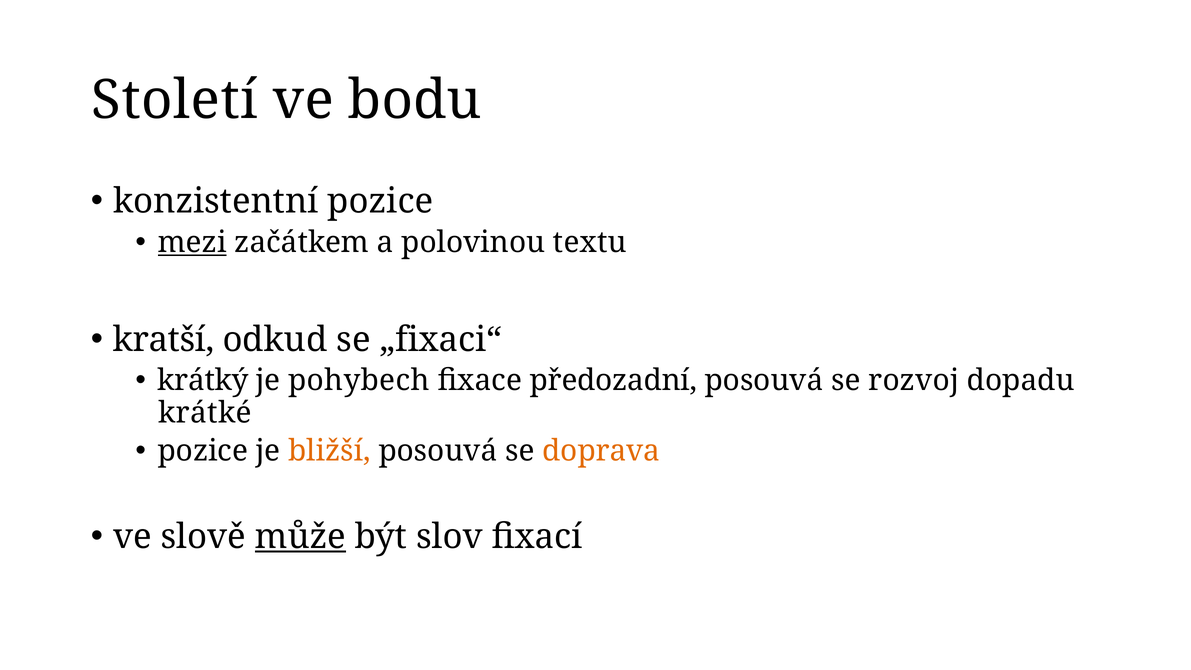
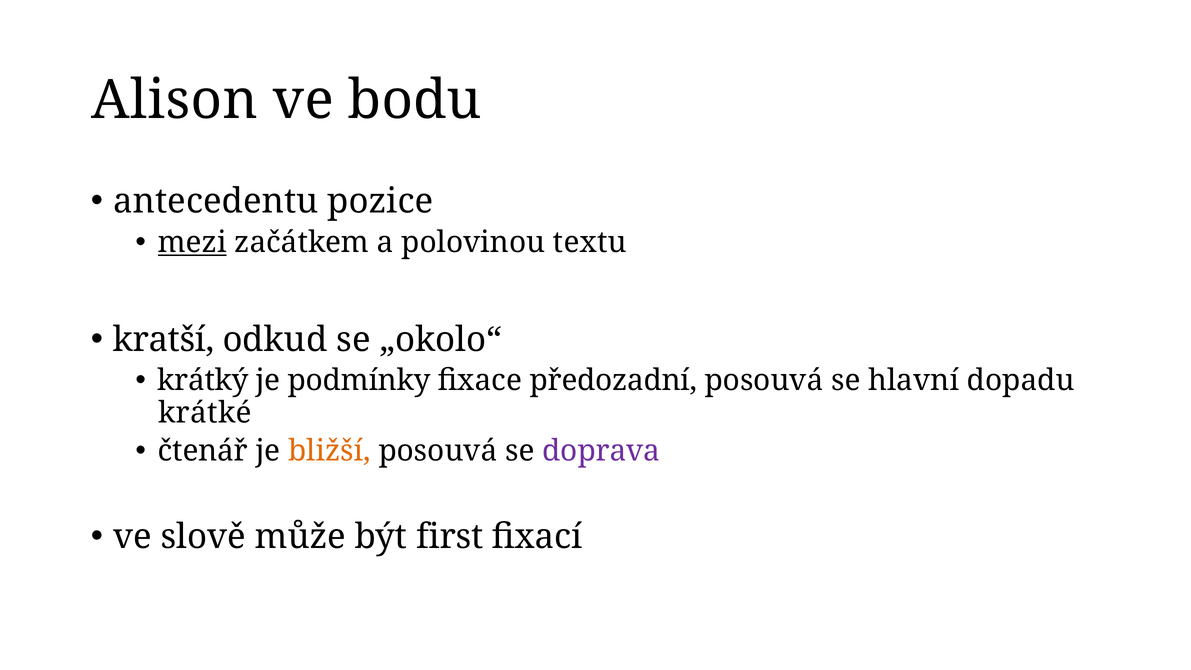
Století: Století -> Alison
konzistentní: konzistentní -> antecedentu
„fixaci“: „fixaci“ -> „okolo“
pohybech: pohybech -> podmínky
rozvoj: rozvoj -> hlavní
pozice at (203, 451): pozice -> čtenář
doprava colour: orange -> purple
může underline: present -> none
slov: slov -> first
